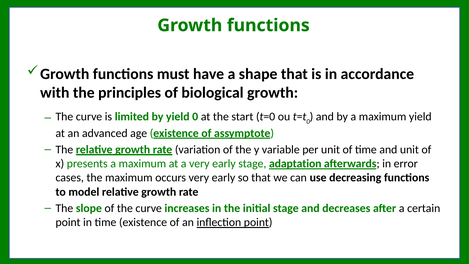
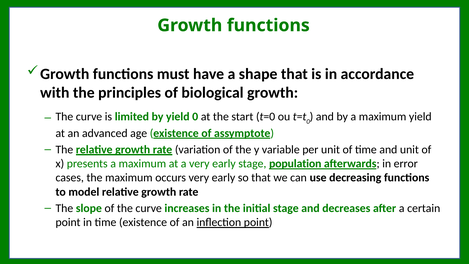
adaptation: adaptation -> population
